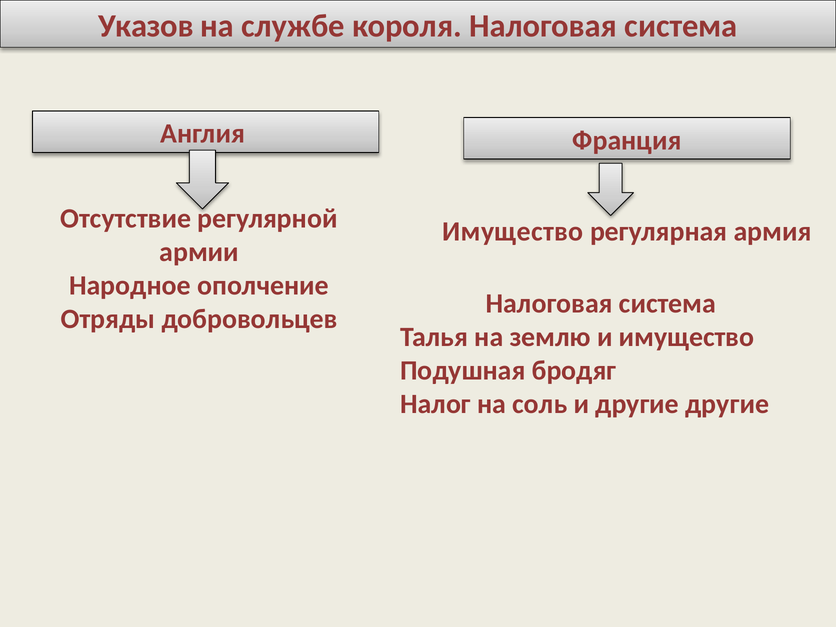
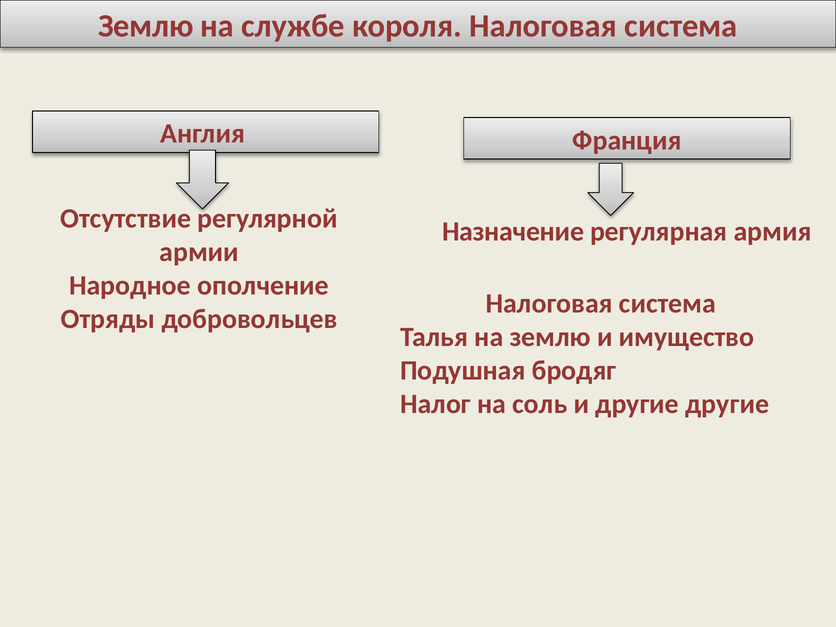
Указов at (146, 26): Указов -> Землю
Имущество at (513, 232): Имущество -> Назначение
